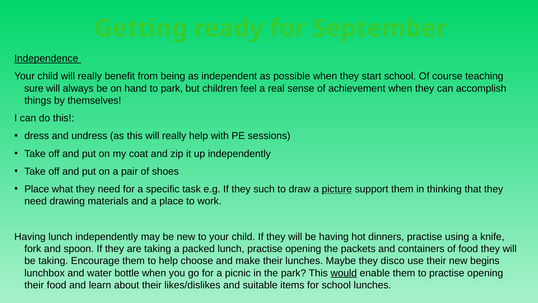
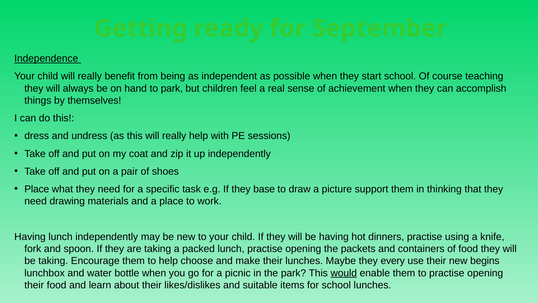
sure at (34, 88): sure -> they
such: such -> base
picture underline: present -> none
disco: disco -> every
